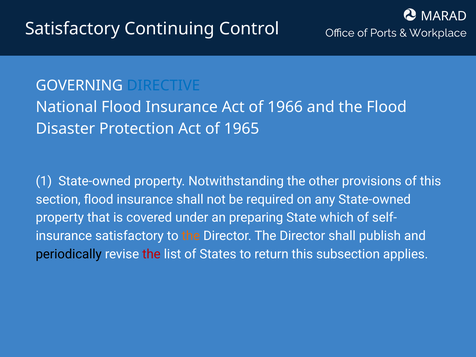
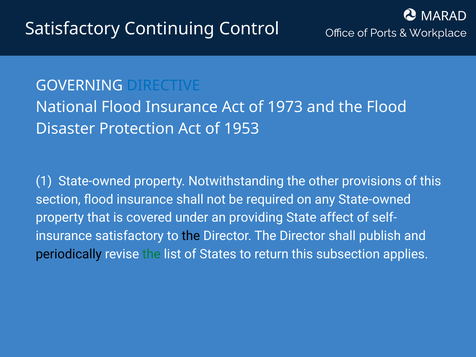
1966: 1966 -> 1973
1965: 1965 -> 1953
preparing: preparing -> providing
which: which -> affect
the at (191, 236) colour: orange -> black
the at (151, 254) colour: red -> green
